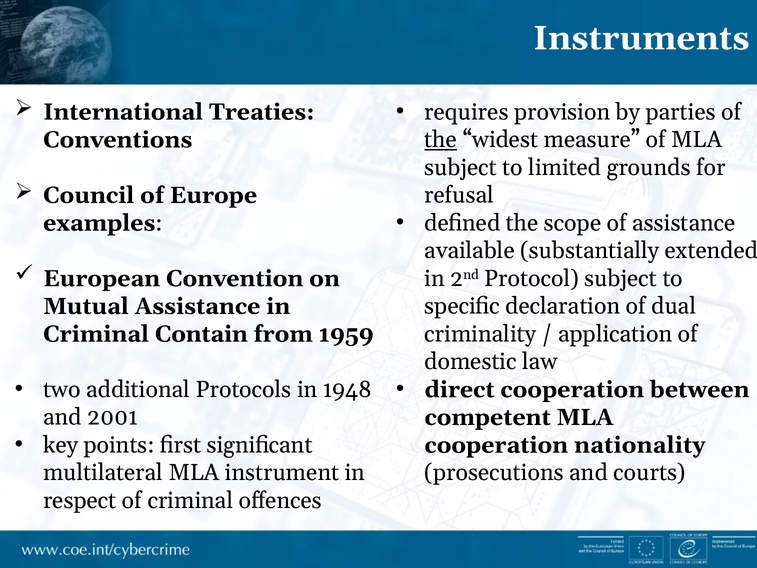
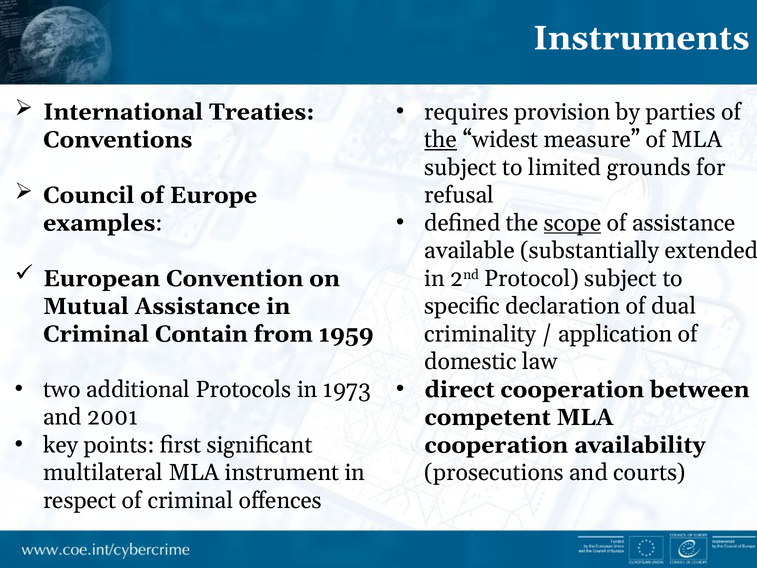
scope underline: none -> present
1948: 1948 -> 1973
nationality: nationality -> availability
